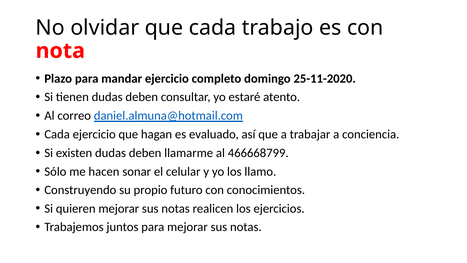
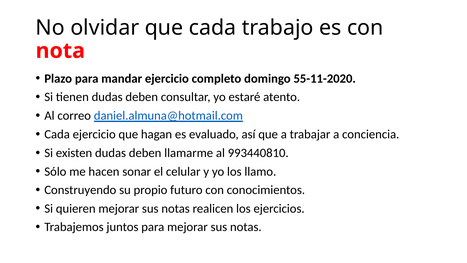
25-11-2020: 25-11-2020 -> 55-11-2020
466668799: 466668799 -> 993440810
